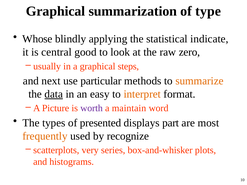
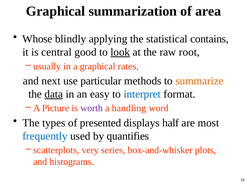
type: type -> area
indicate: indicate -> contains
look underline: none -> present
zero: zero -> root
steps: steps -> rates
interpret colour: orange -> blue
maintain: maintain -> handling
part: part -> half
frequently colour: orange -> blue
recognize: recognize -> quantifies
